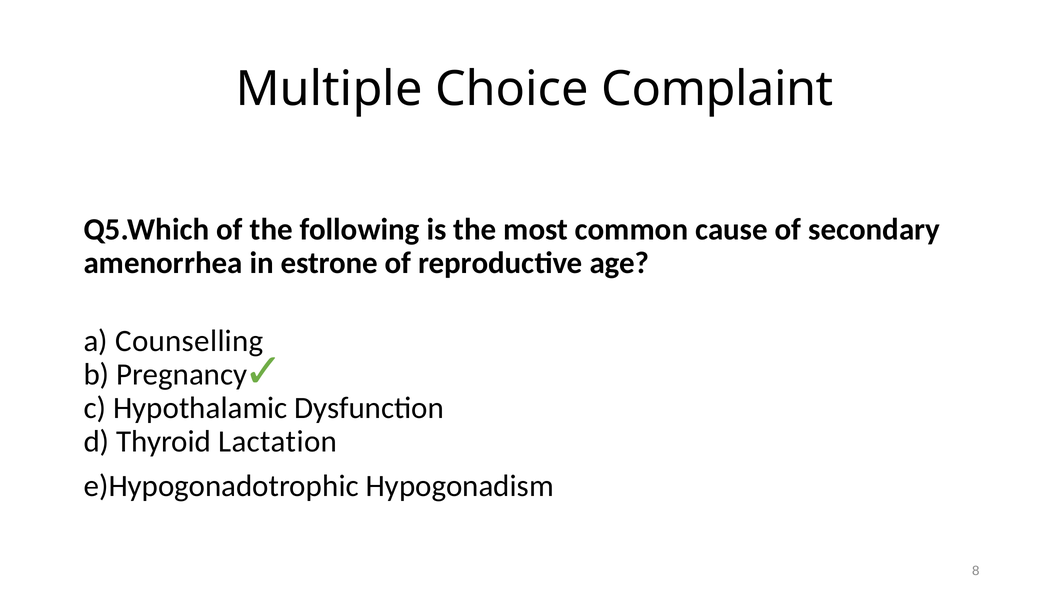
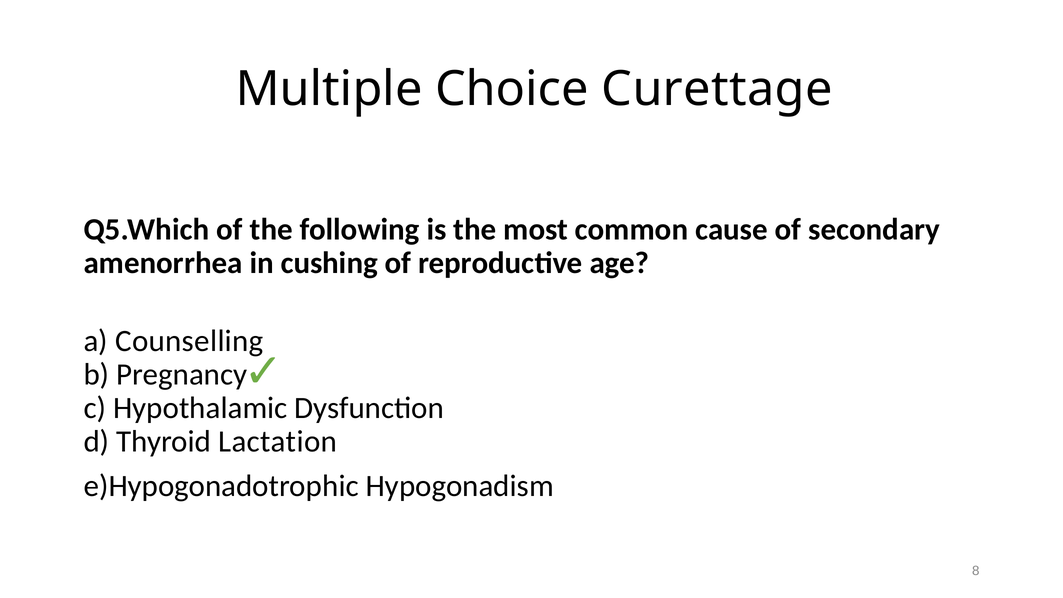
Complaint: Complaint -> Curettage
estrone: estrone -> cushing
